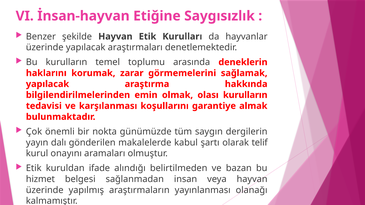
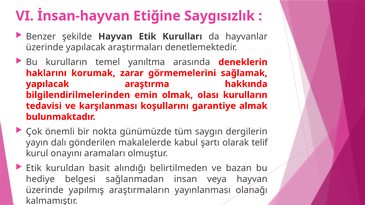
toplumu: toplumu -> yanıltma
ifade: ifade -> basit
hizmet: hizmet -> hediye
